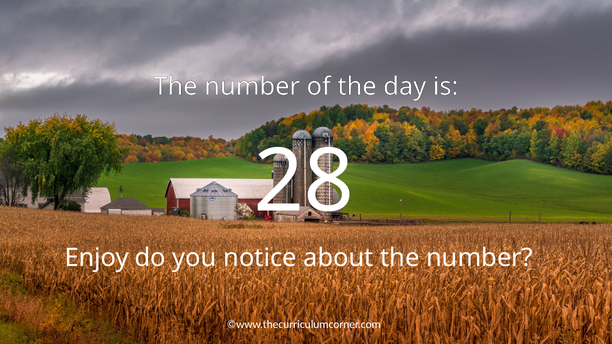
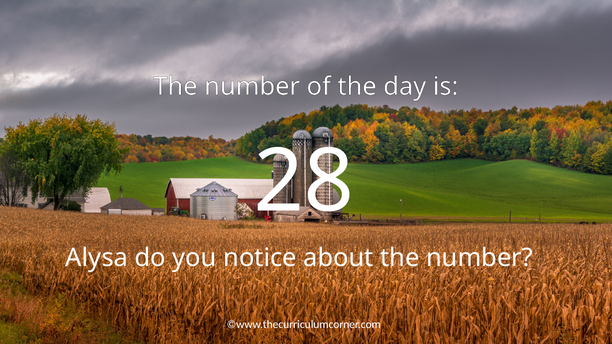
Enjoy: Enjoy -> Alysa
